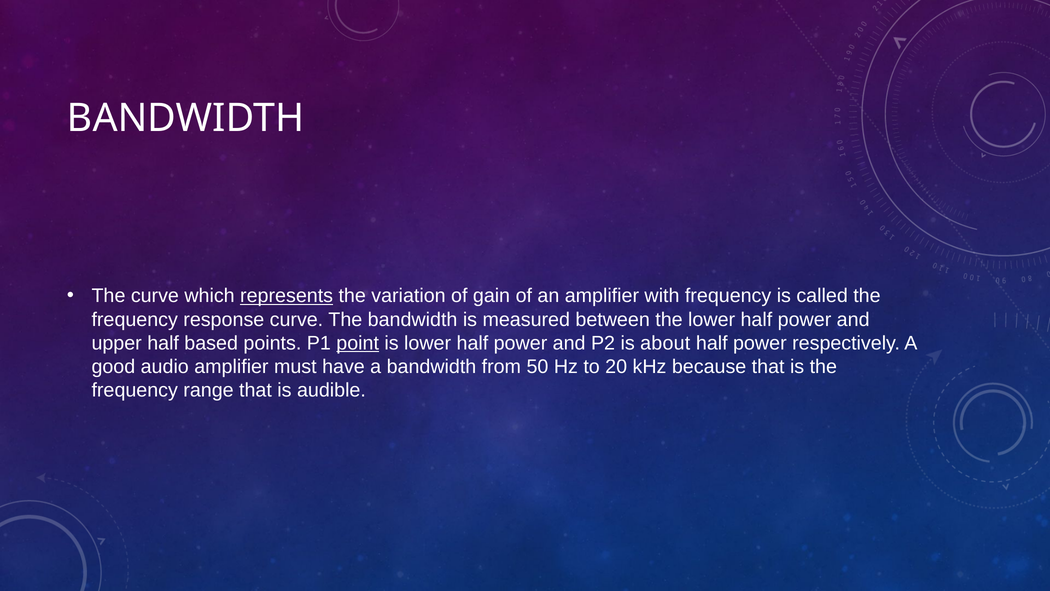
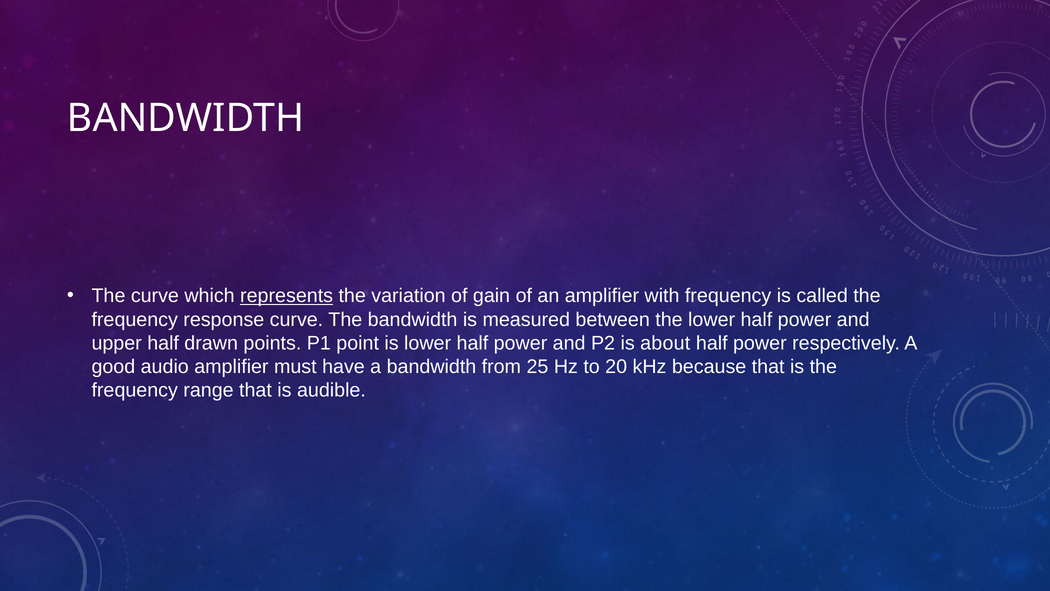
based: based -> drawn
point underline: present -> none
50: 50 -> 25
